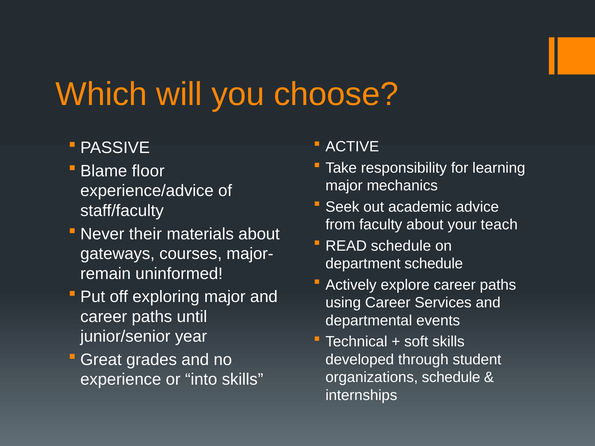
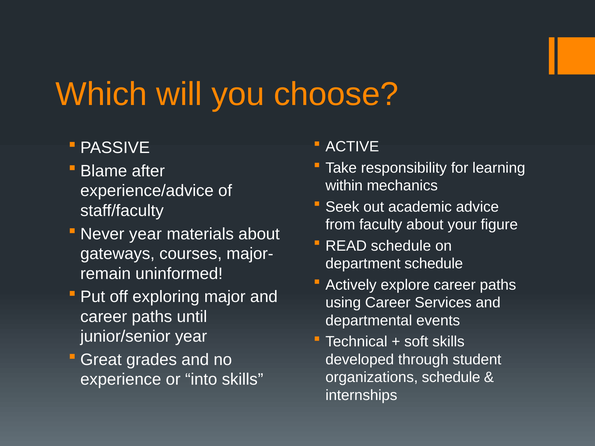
floor: floor -> after
major at (344, 186): major -> within
teach: teach -> figure
Never their: their -> year
